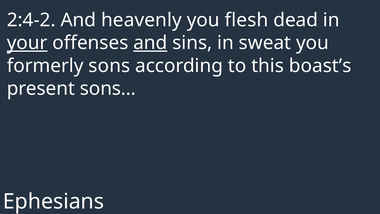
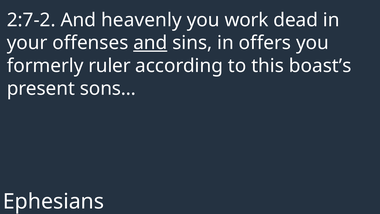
2:4-2: 2:4-2 -> 2:7-2
flesh: flesh -> work
your underline: present -> none
sweat: sweat -> offers
sons: sons -> ruler
